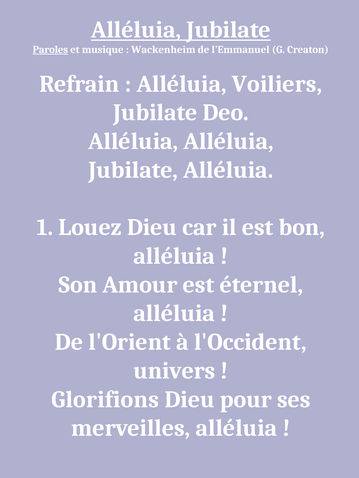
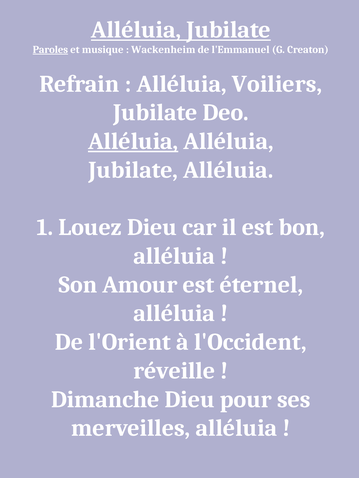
Alléluia at (133, 141) underline: none -> present
univers: univers -> réveille
Glorifions: Glorifions -> Dimanche
